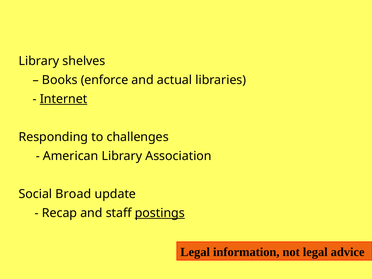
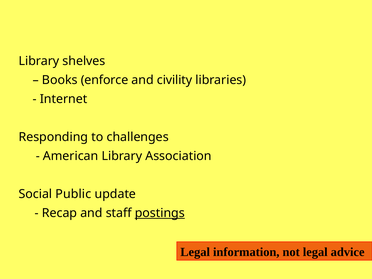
actual: actual -> civility
Internet underline: present -> none
Broad: Broad -> Public
